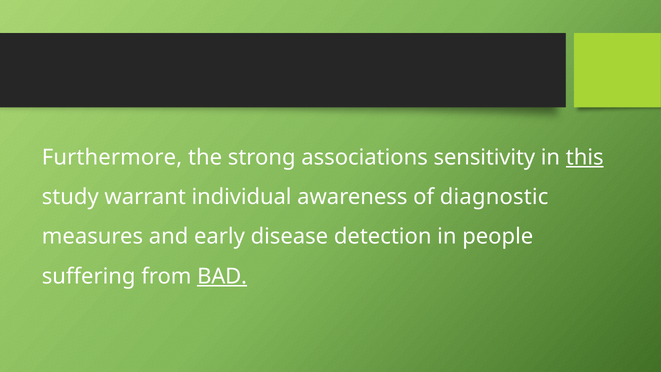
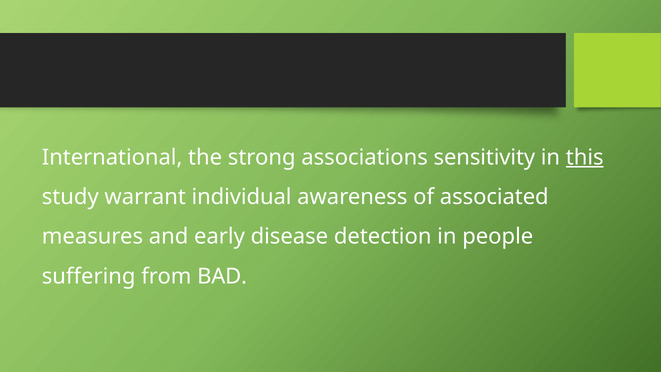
Furthermore: Furthermore -> International
diagnostic: diagnostic -> associated
BAD underline: present -> none
